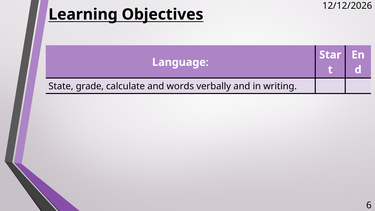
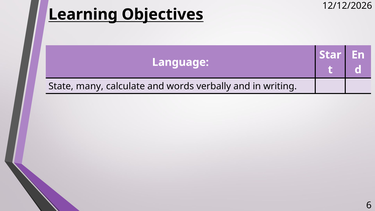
grade: grade -> many
